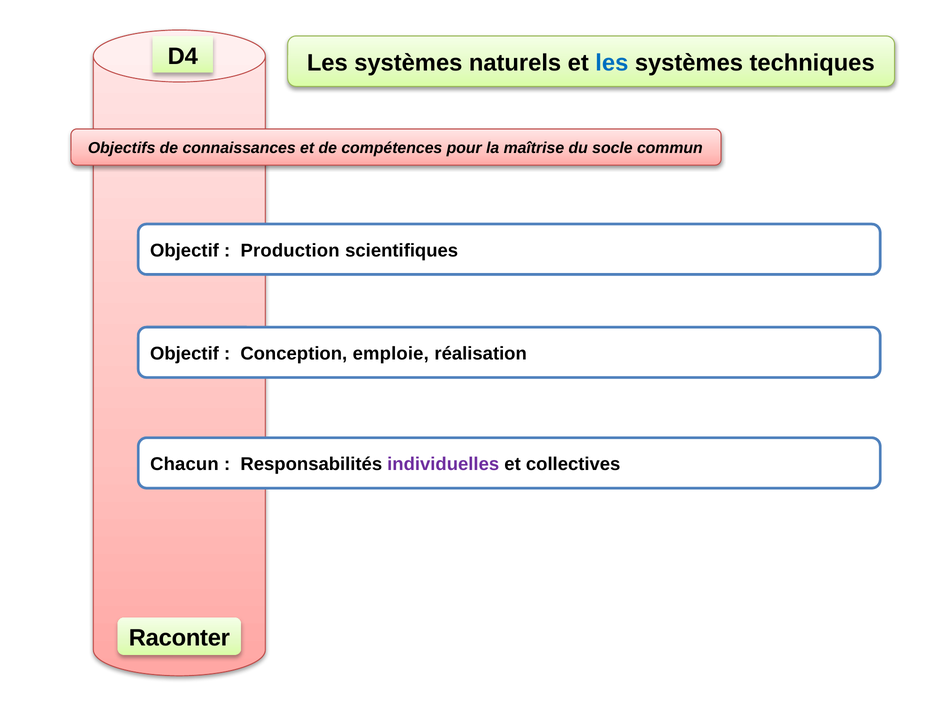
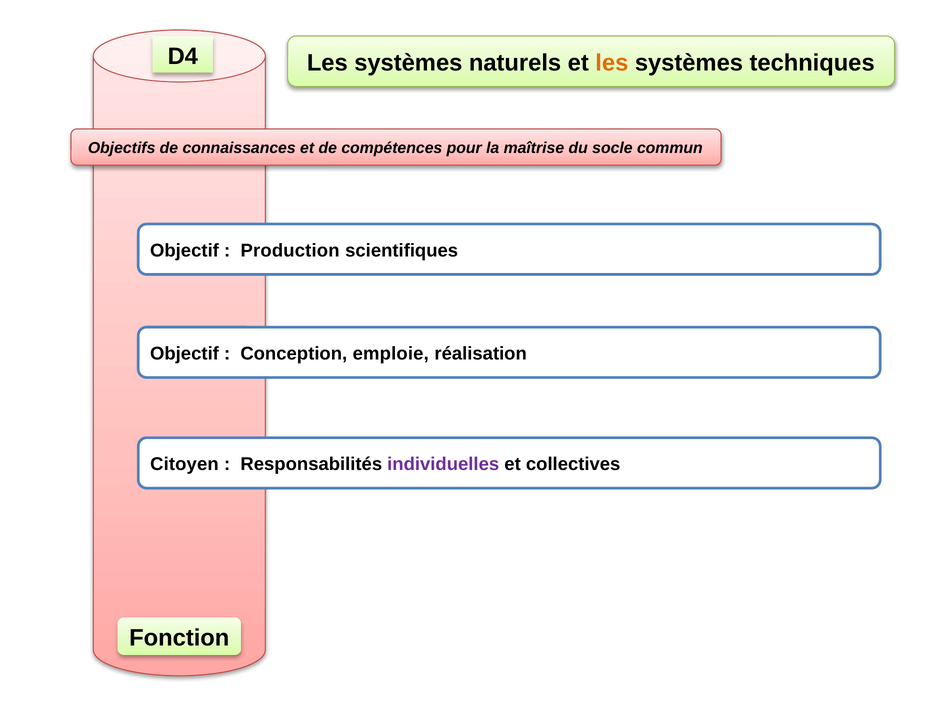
les at (612, 63) colour: blue -> orange
Chacun: Chacun -> Citoyen
Raconter: Raconter -> Fonction
